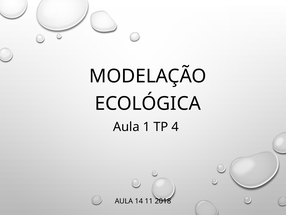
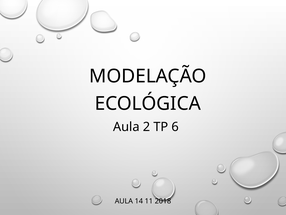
1: 1 -> 2
4: 4 -> 6
